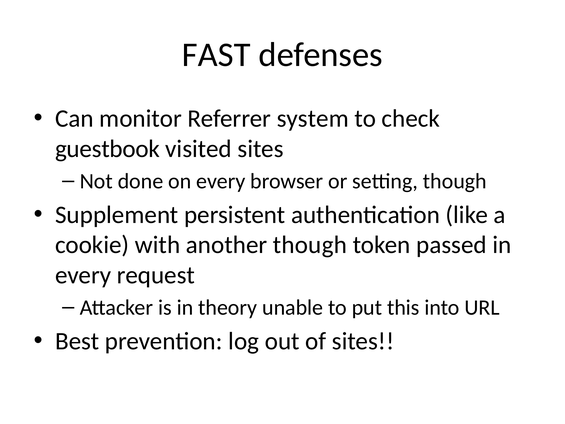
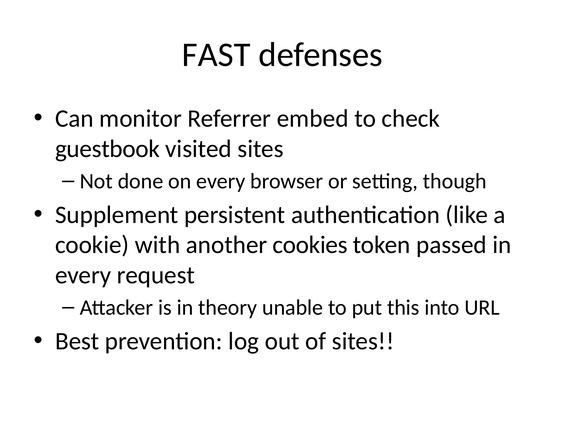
system: system -> embed
another though: though -> cookies
